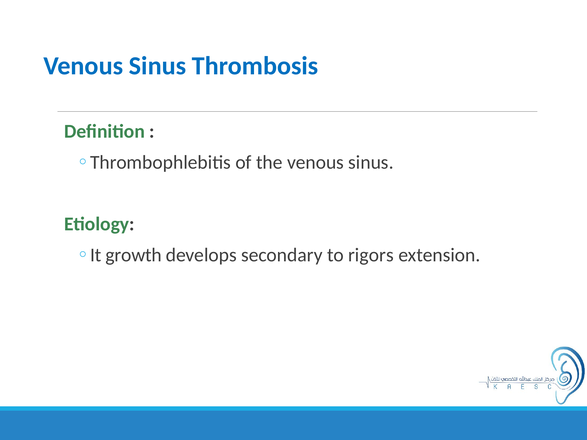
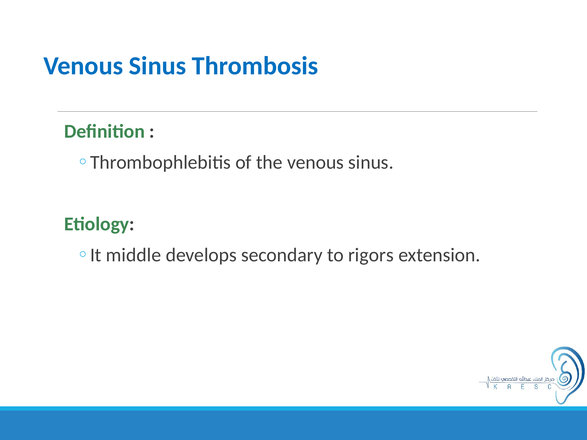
growth: growth -> middle
